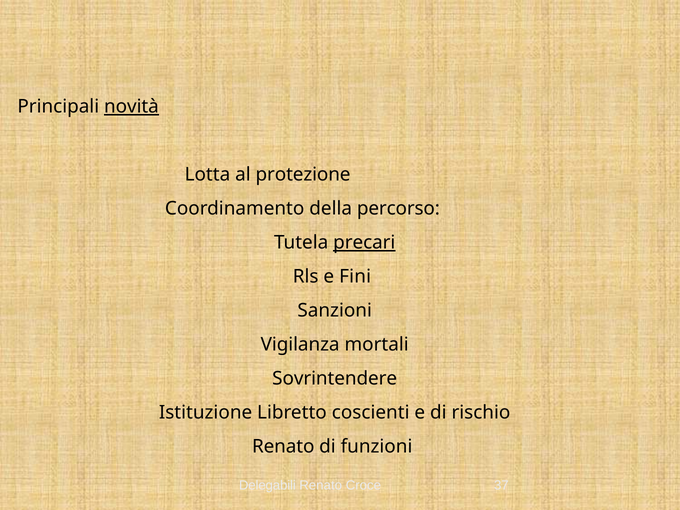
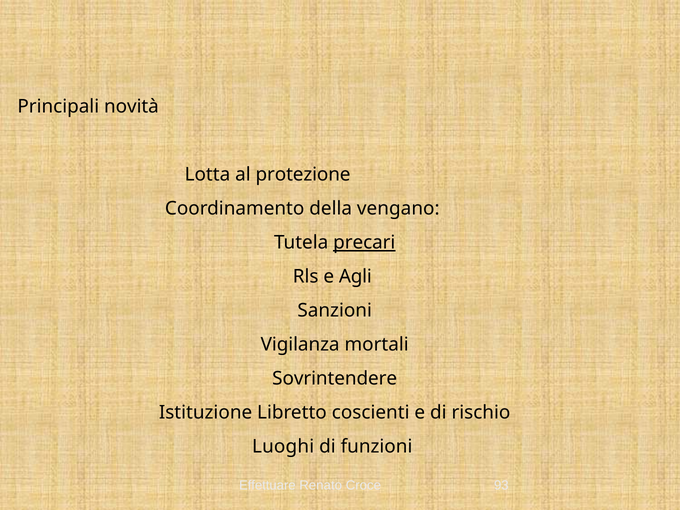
novità underline: present -> none
percorso: percorso -> vengano
Fini: Fini -> Agli
Renato at (283, 447): Renato -> Luoghi
Delegabili: Delegabili -> Effettuare
37: 37 -> 93
